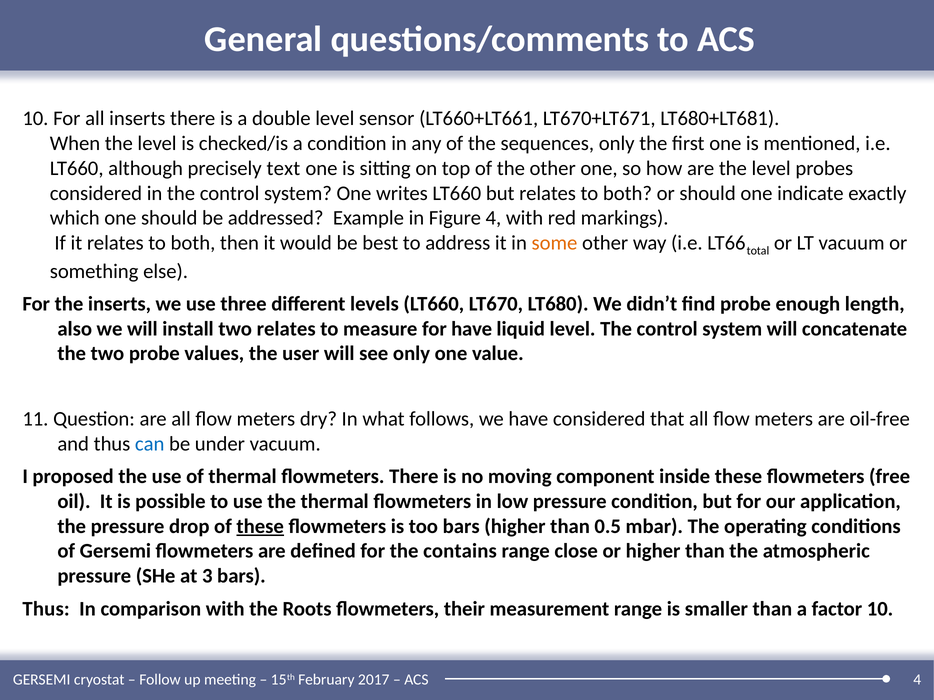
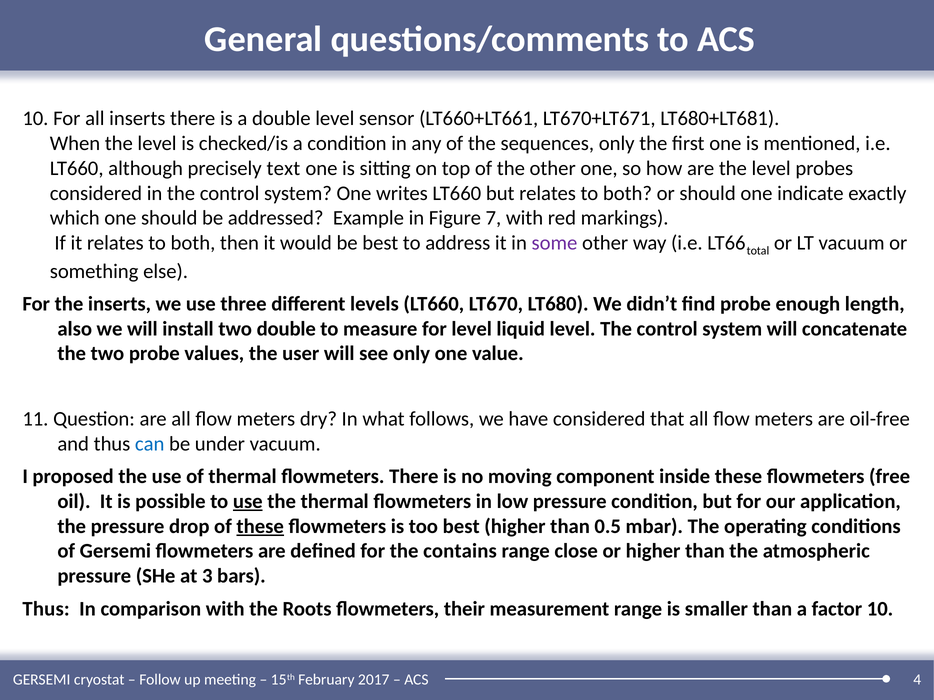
Figure 4: 4 -> 7
some colour: orange -> purple
two relates: relates -> double
for have: have -> level
use at (248, 502) underline: none -> present
too bars: bars -> best
